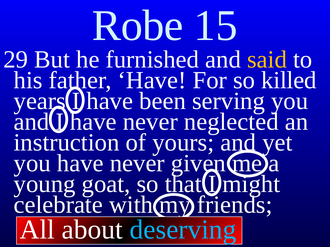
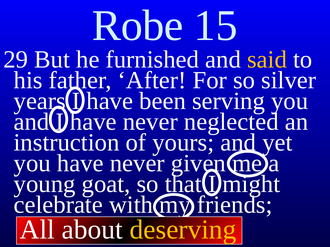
Have at (152, 80): Have -> After
killed: killed -> silver
deserving colour: light blue -> yellow
